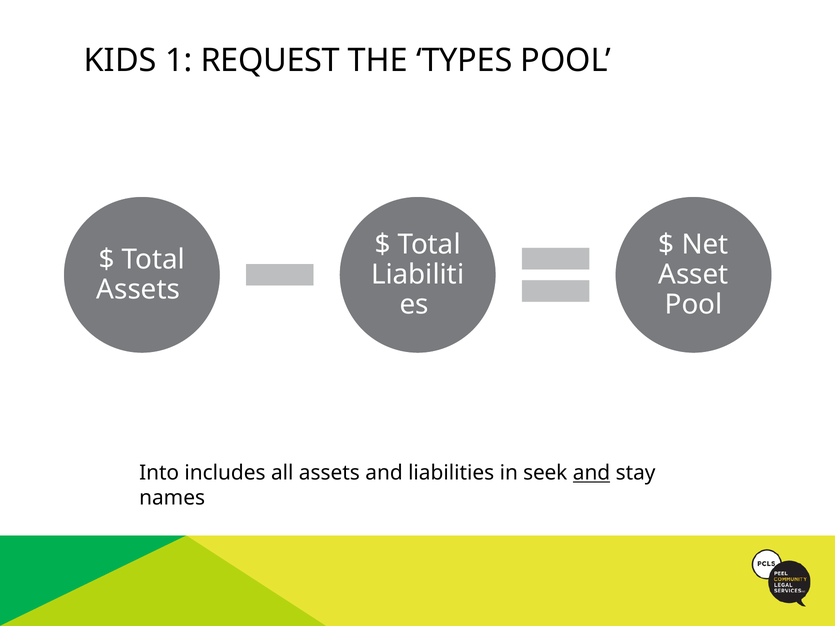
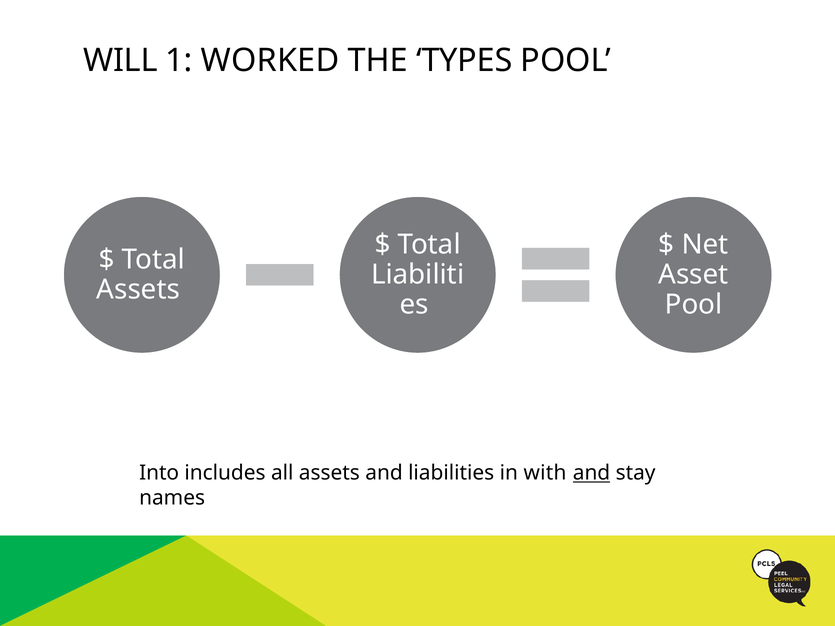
KIDS: KIDS -> WILL
REQUEST: REQUEST -> WORKED
seek: seek -> with
